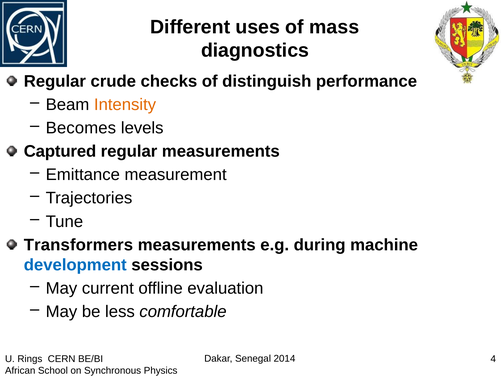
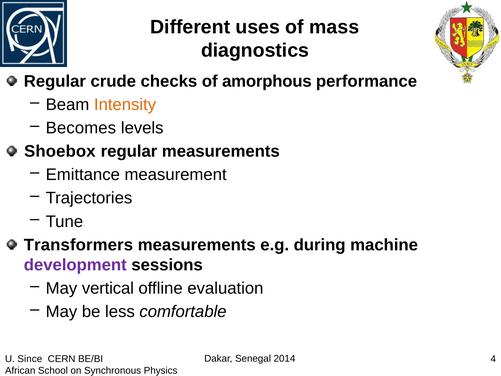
distinguish: distinguish -> amorphous
Captured: Captured -> Shoebox
development colour: blue -> purple
current: current -> vertical
Rings: Rings -> Since
